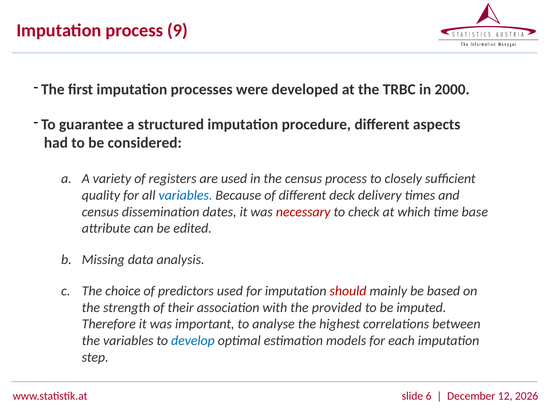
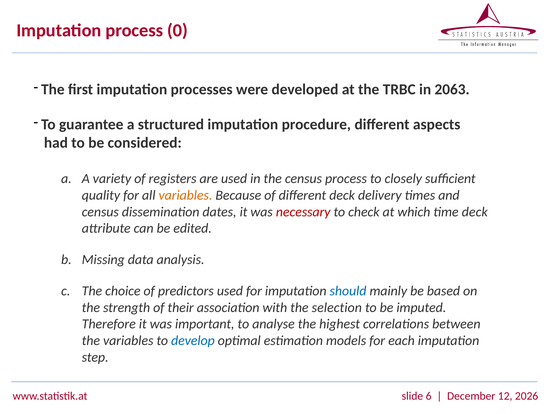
9: 9 -> 0
2000: 2000 -> 2063
variables at (185, 195) colour: blue -> orange
time base: base -> deck
should colour: red -> blue
provided: provided -> selection
